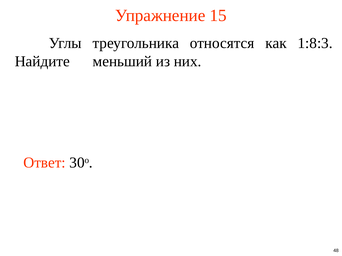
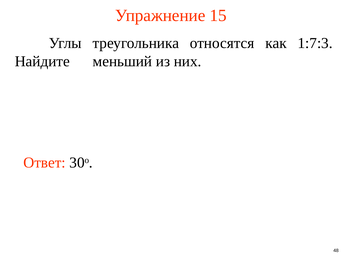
1:8:3: 1:8:3 -> 1:7:3
